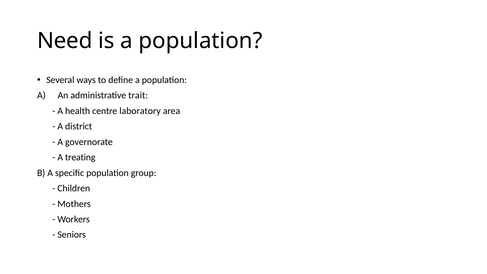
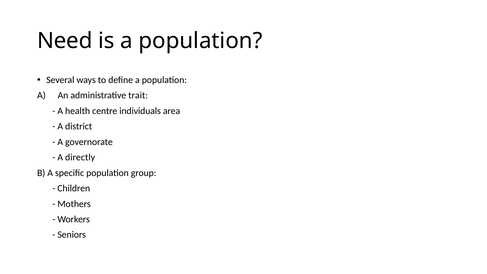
laboratory: laboratory -> individuals
treating: treating -> directly
